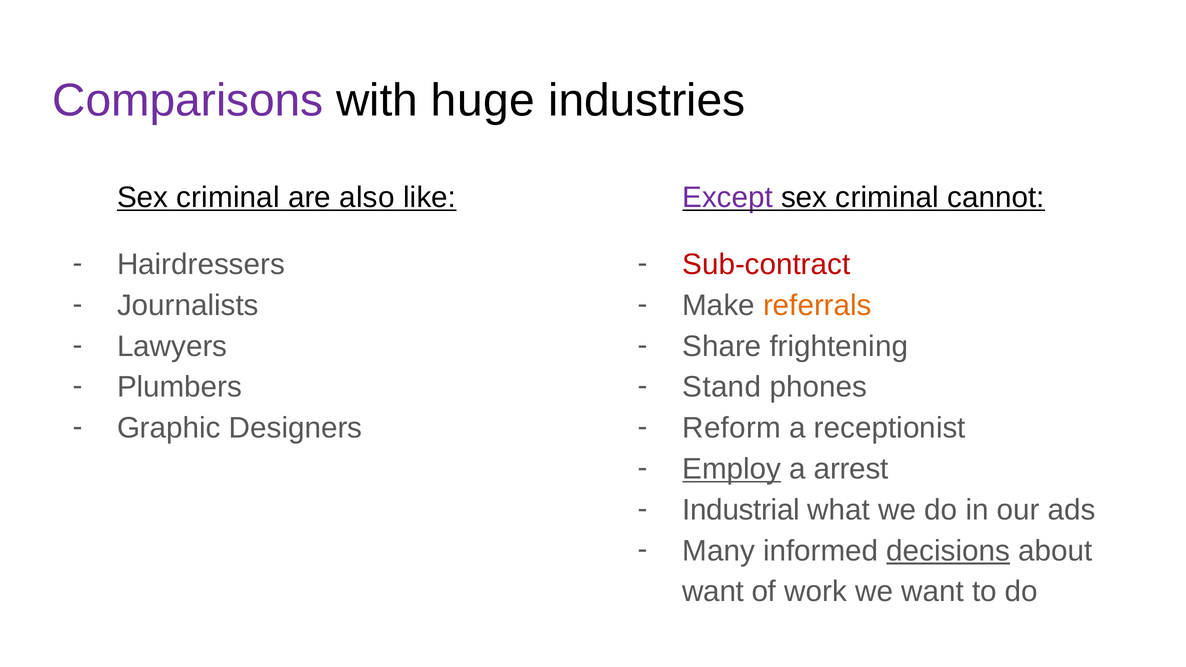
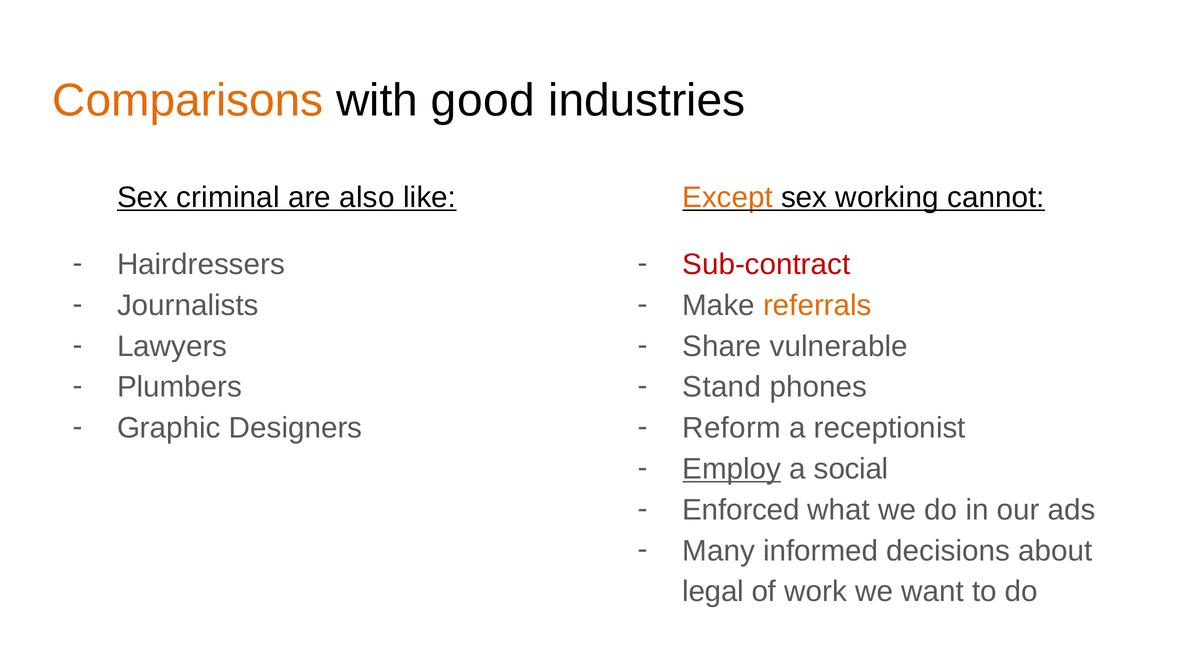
Comparisons colour: purple -> orange
huge: huge -> good
Except colour: purple -> orange
criminal at (887, 197): criminal -> working
frightening: frightening -> vulnerable
arrest: arrest -> social
Industrial: Industrial -> Enforced
decisions underline: present -> none
want at (713, 592): want -> legal
